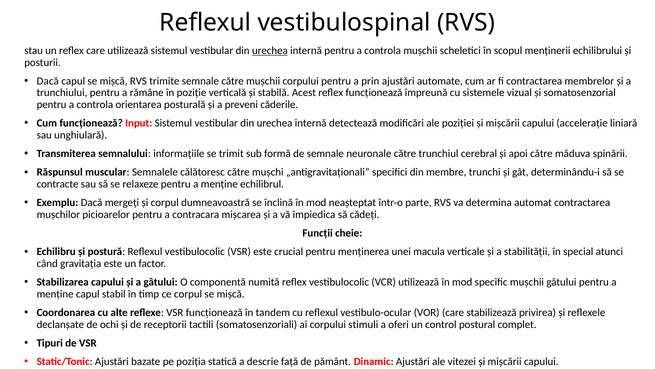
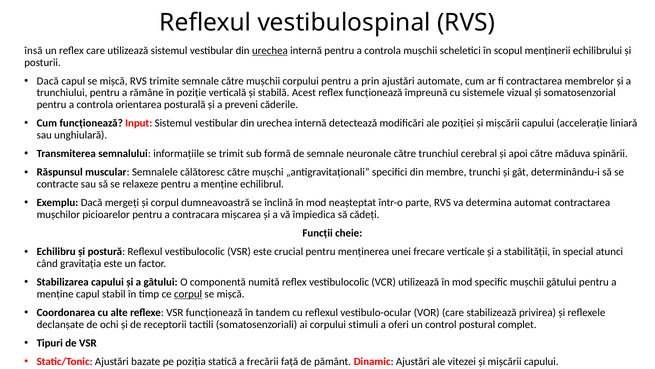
stau: stau -> însă
macula: macula -> frecare
corpul at (188, 294) underline: none -> present
descrie: descrie -> frecării
